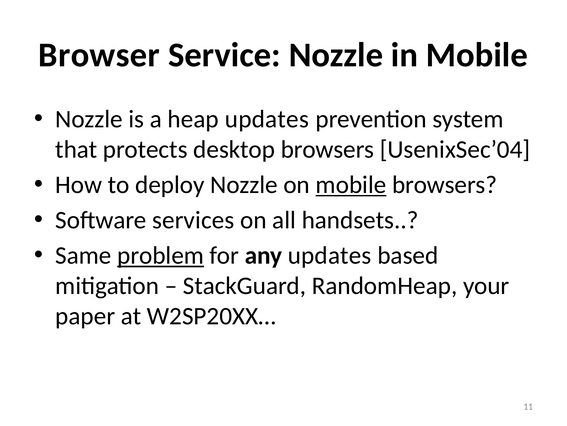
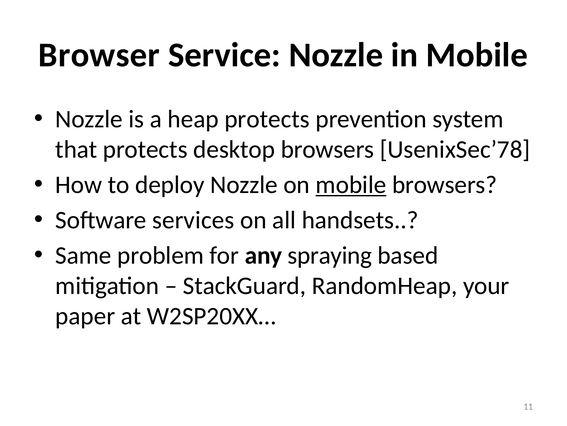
heap updates: updates -> protects
UsenixSec’04: UsenixSec’04 -> UsenixSec’78
problem underline: present -> none
any updates: updates -> spraying
